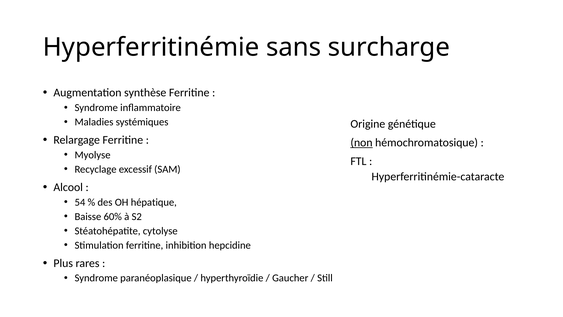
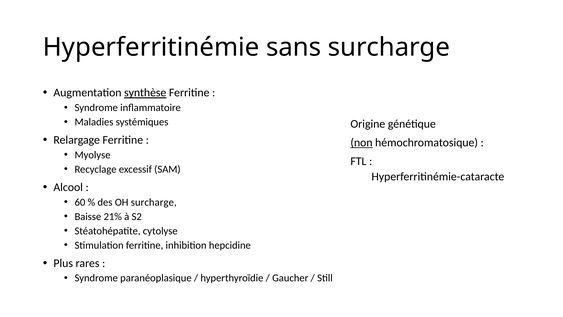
synthèse underline: none -> present
54: 54 -> 60
OH hépatique: hépatique -> surcharge
60%: 60% -> 21%
